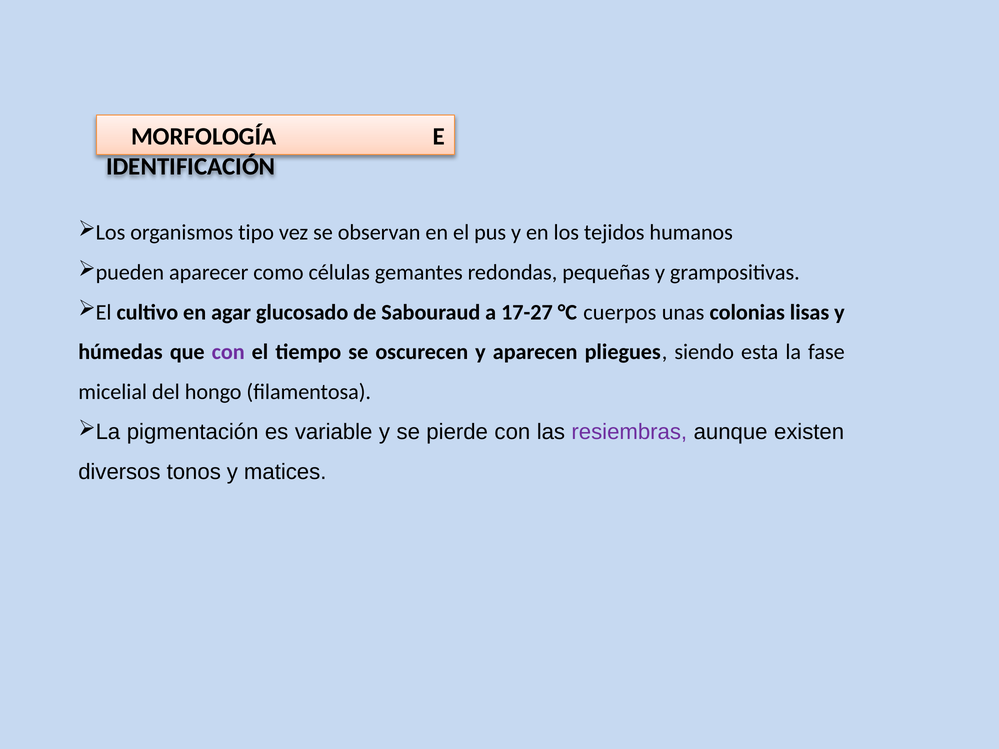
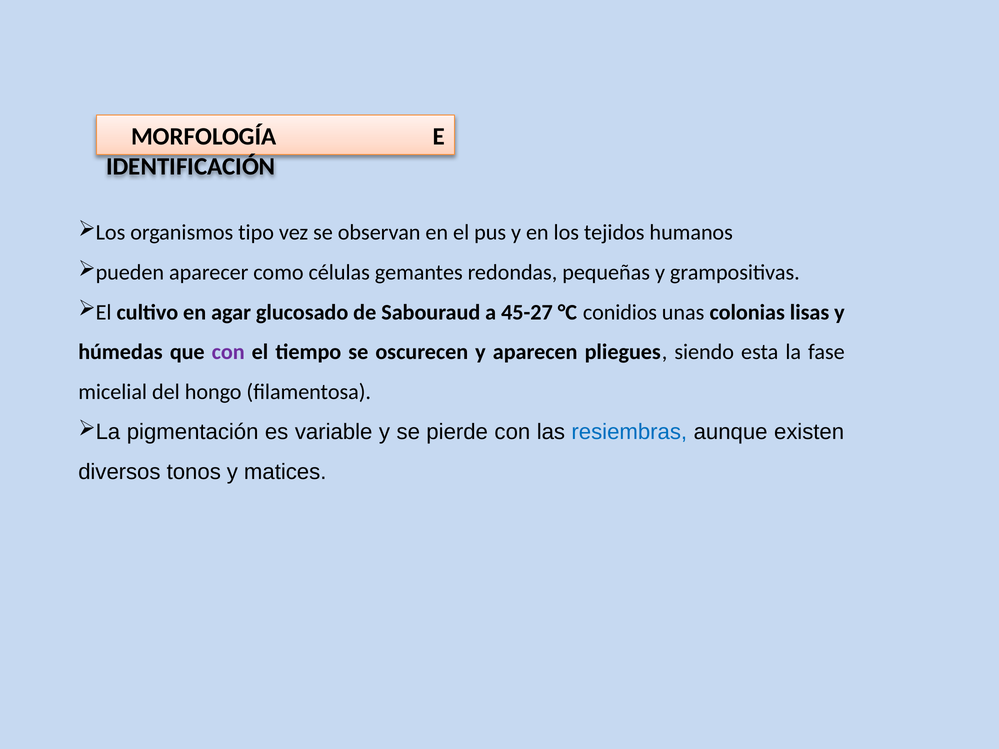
17-27: 17-27 -> 45-27
cuerpos: cuerpos -> conidios
resiembras colour: purple -> blue
